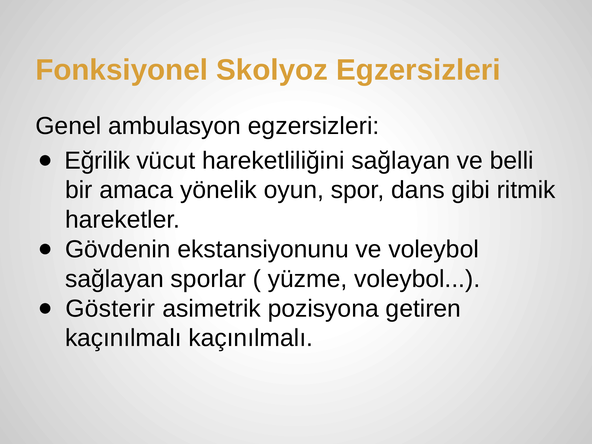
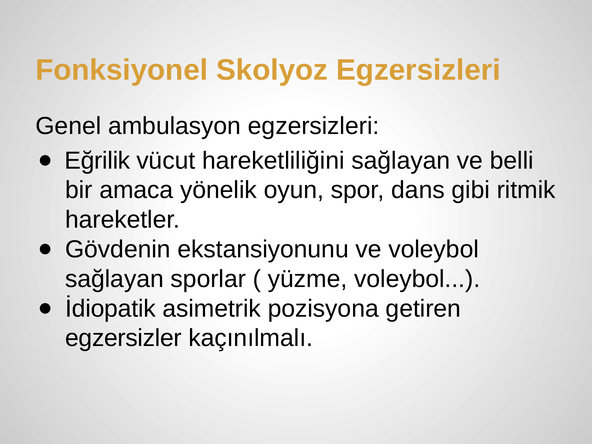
Gösterir: Gösterir -> İdiopatik
kaçınılmalı at (123, 338): kaçınılmalı -> egzersizler
